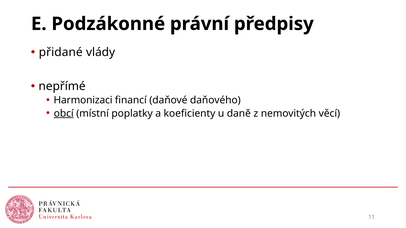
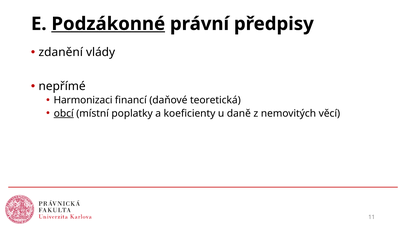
Podzákonné underline: none -> present
přidané: přidané -> zdanění
daňového: daňového -> teoretická
